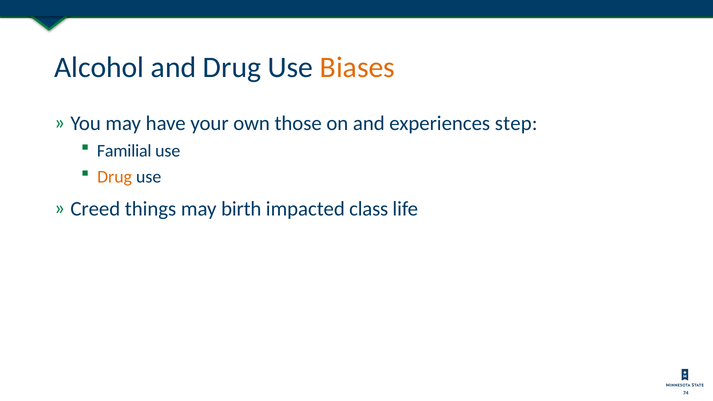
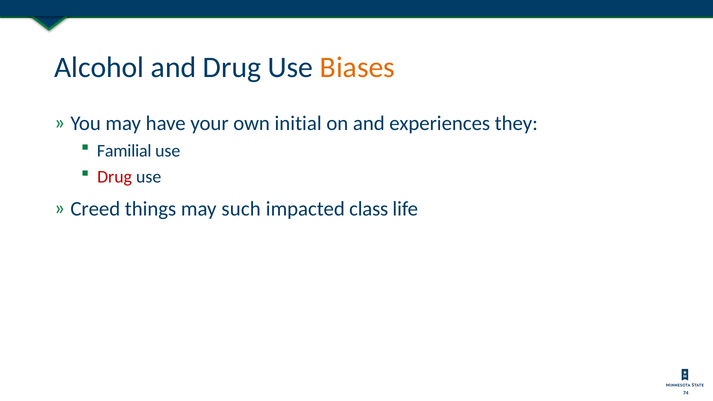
those: those -> initial
step: step -> they
Drug at (115, 177) colour: orange -> red
birth: birth -> such
